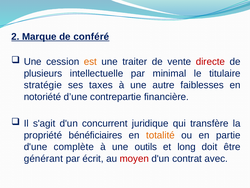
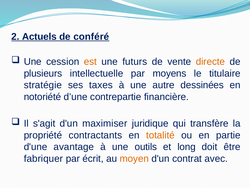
Marque: Marque -> Actuels
traiter: traiter -> futurs
directe colour: red -> orange
minimal: minimal -> moyens
faiblesses: faiblesses -> dessinées
concurrent: concurrent -> maximiser
bénéficiaires: bénéficiaires -> contractants
complète: complète -> avantage
générant: générant -> fabriquer
moyen colour: red -> orange
